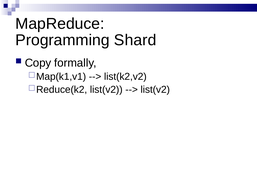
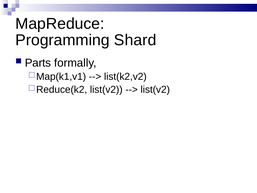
Copy: Copy -> Parts
